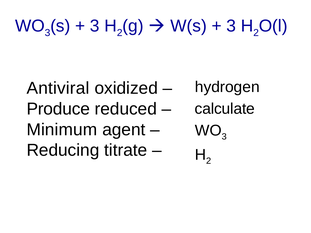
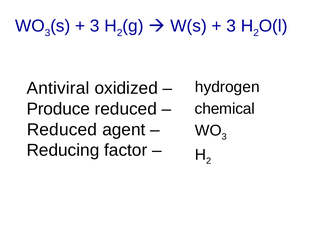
calculate: calculate -> chemical
Minimum at (62, 130): Minimum -> Reduced
titrate: titrate -> factor
